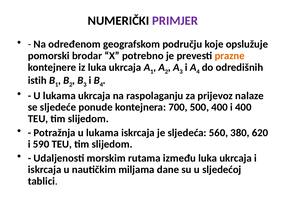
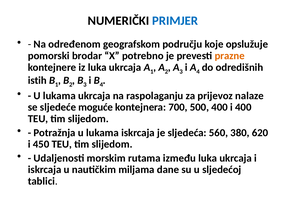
PRIMJER colour: purple -> blue
ponude: ponude -> moguće
590: 590 -> 450
